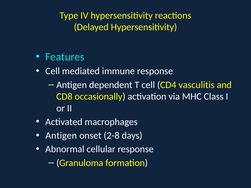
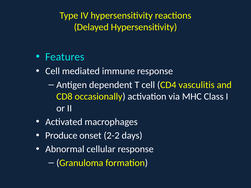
Antigen at (61, 136): Antigen -> Produce
2-8: 2-8 -> 2-2
